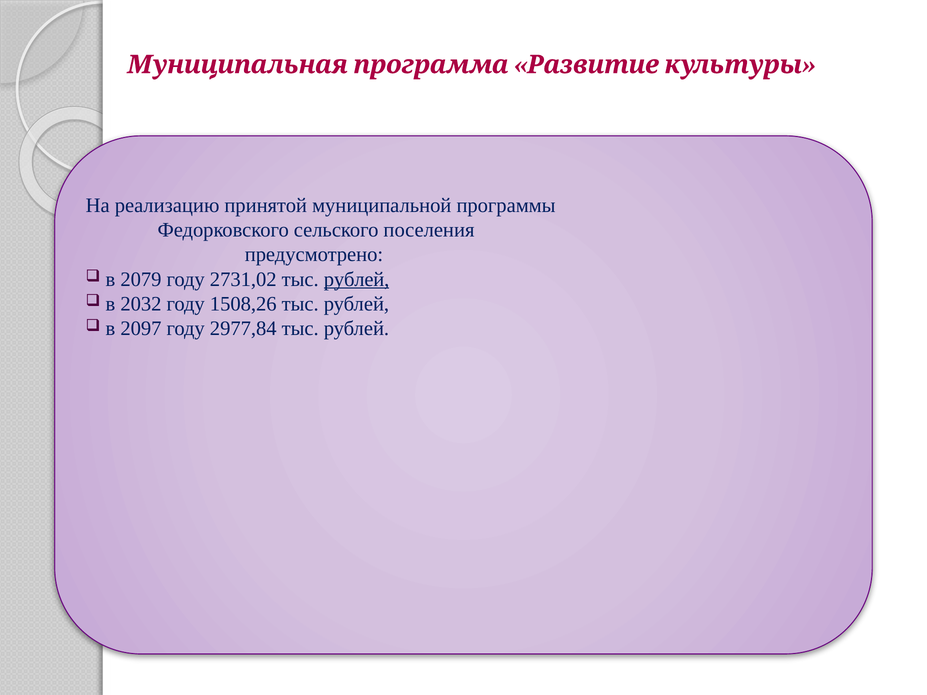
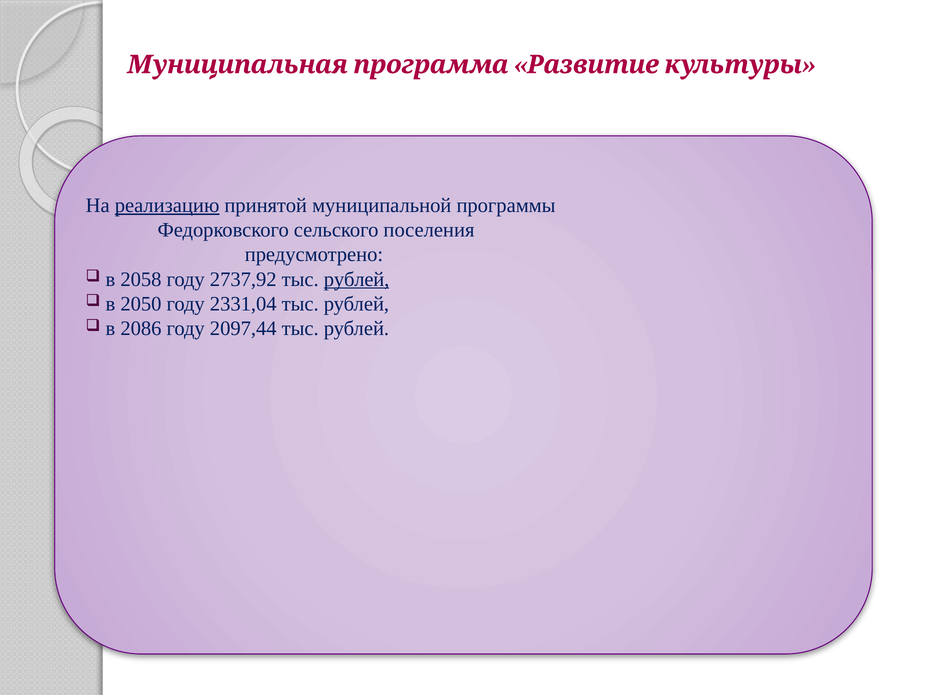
реализацию underline: none -> present
2079: 2079 -> 2058
2731,02: 2731,02 -> 2737,92
2032: 2032 -> 2050
1508,26: 1508,26 -> 2331,04
2097: 2097 -> 2086
2977,84: 2977,84 -> 2097,44
